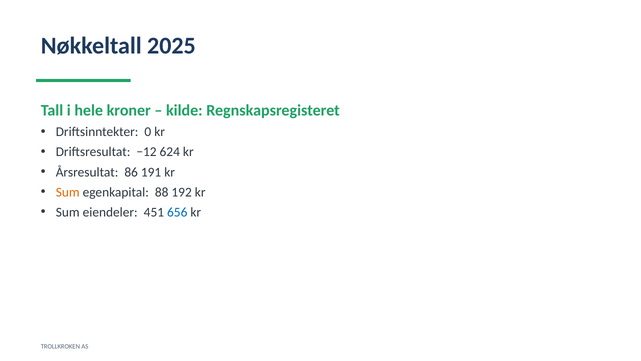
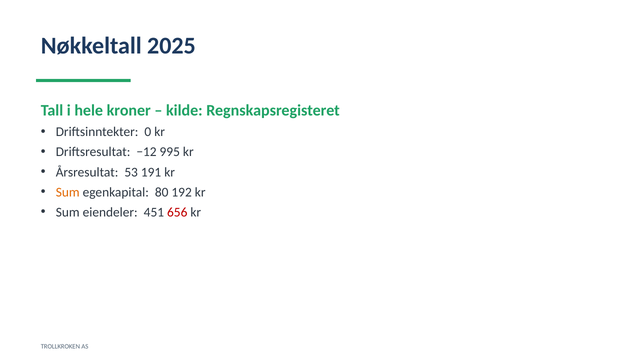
624: 624 -> 995
86: 86 -> 53
88: 88 -> 80
656 colour: blue -> red
